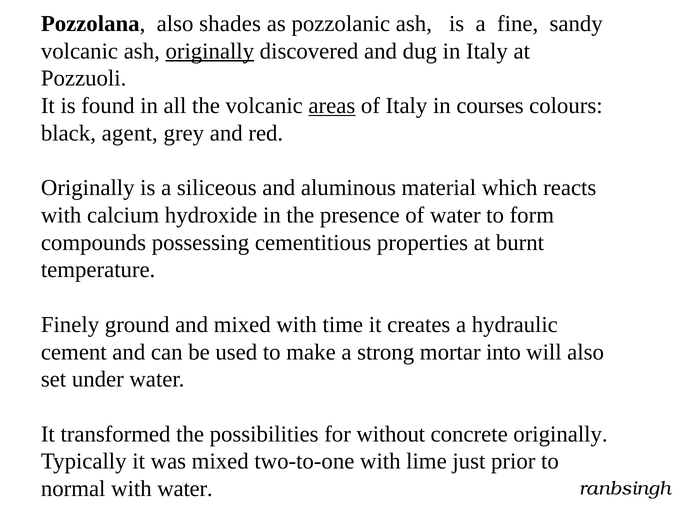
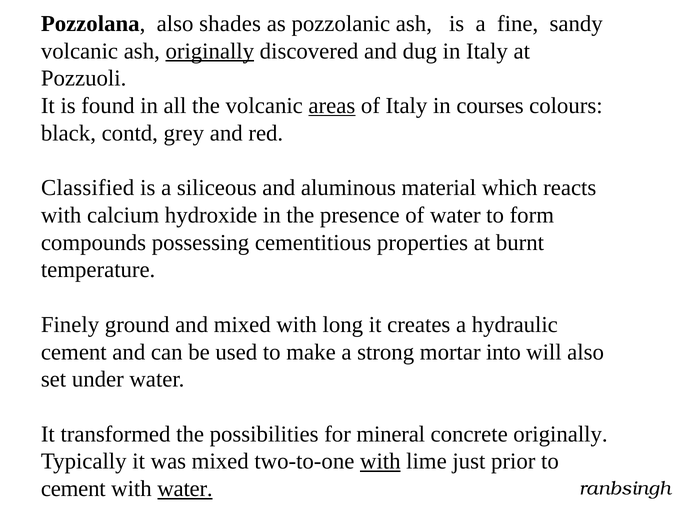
agent: agent -> contd
Originally at (88, 188): Originally -> Classified
time: time -> long
without: without -> mineral
with at (380, 461) underline: none -> present
normal at (73, 489): normal -> cement
water at (185, 489) underline: none -> present
